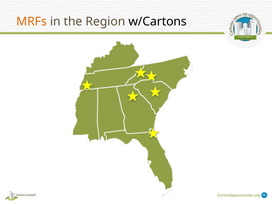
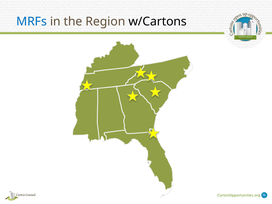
MRFs colour: orange -> blue
